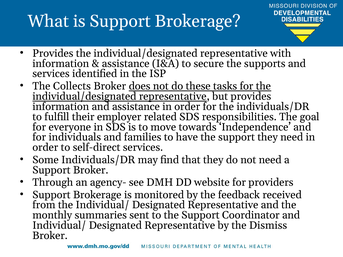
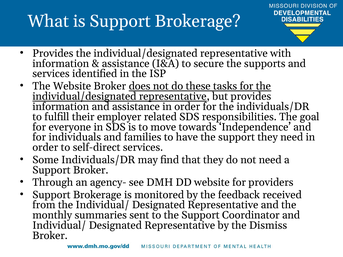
The Collects: Collects -> Website
